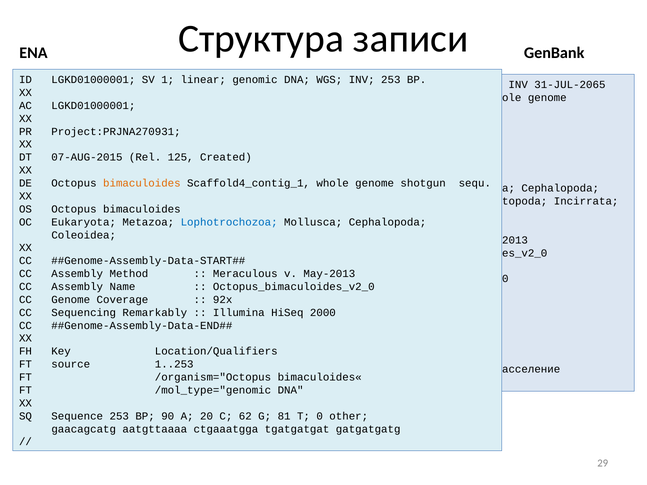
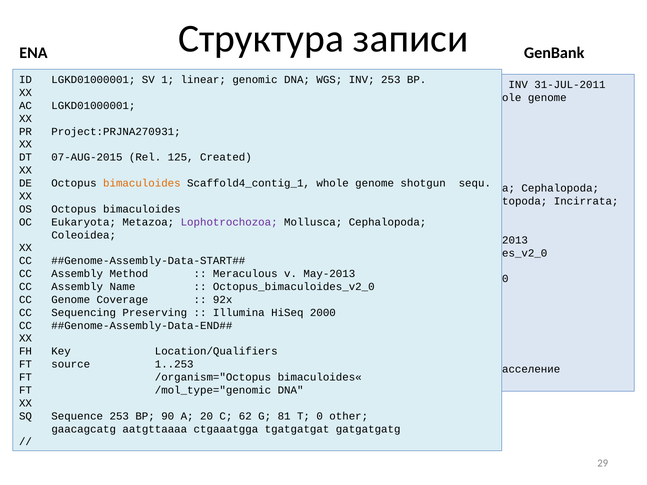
31-JUL-2065: 31-JUL-2065 -> 31-JUL-2011
Lophotrochozoa at (229, 222) colour: blue -> purple
Remarkably: Remarkably -> Preserving
